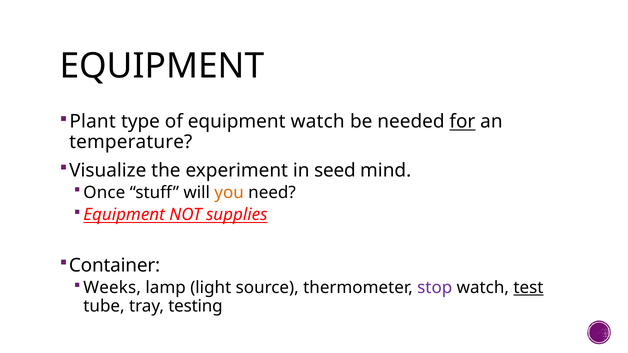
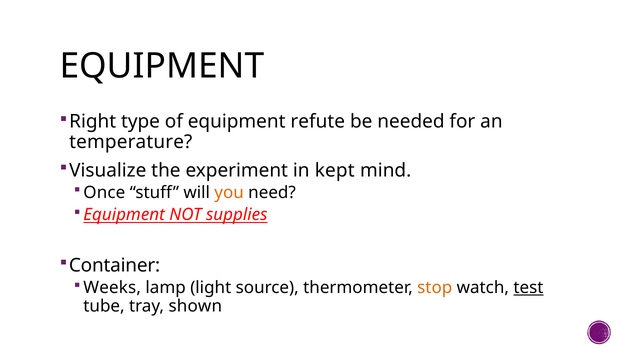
Plant: Plant -> Right
equipment watch: watch -> refute
for underline: present -> none
seed: seed -> kept
stop colour: purple -> orange
testing: testing -> shown
